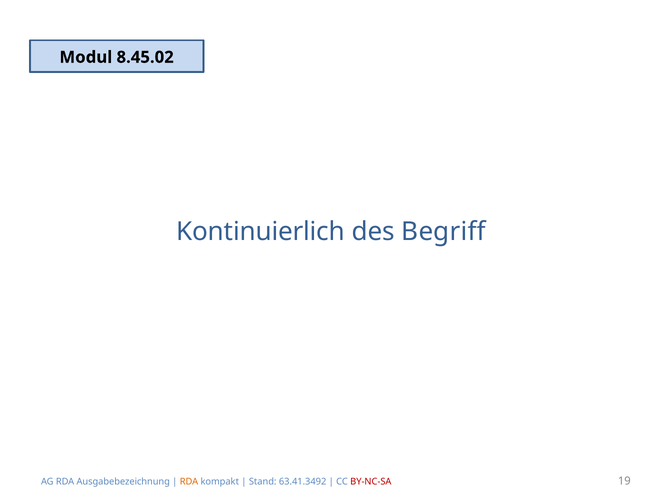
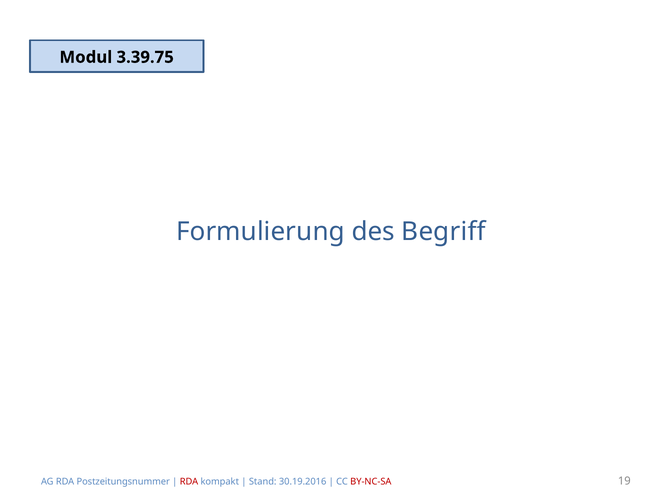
8.45.02: 8.45.02 -> 3.39.75
Kontinuierlich: Kontinuierlich -> Formulierung
Ausgabebezeichnung: Ausgabebezeichnung -> Postzeitungsnummer
RDA at (189, 482) colour: orange -> red
63.41.3492: 63.41.3492 -> 30.19.2016
